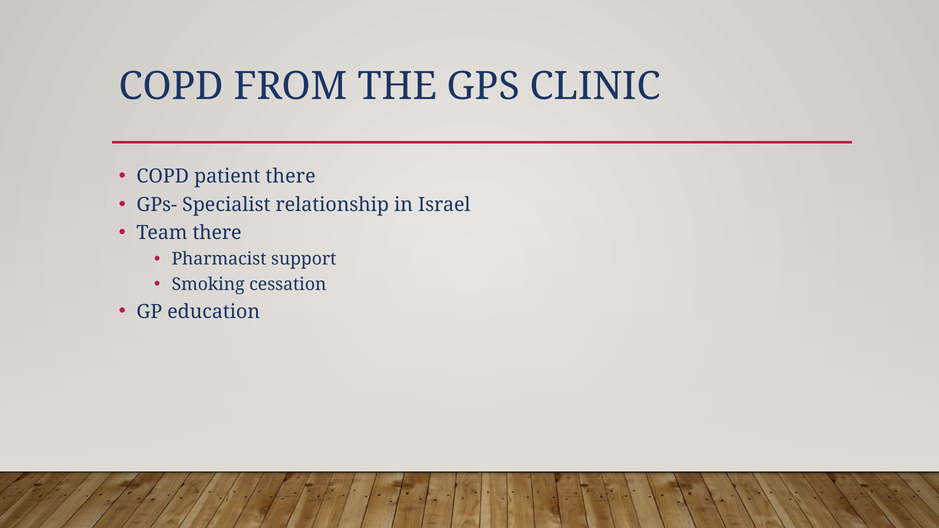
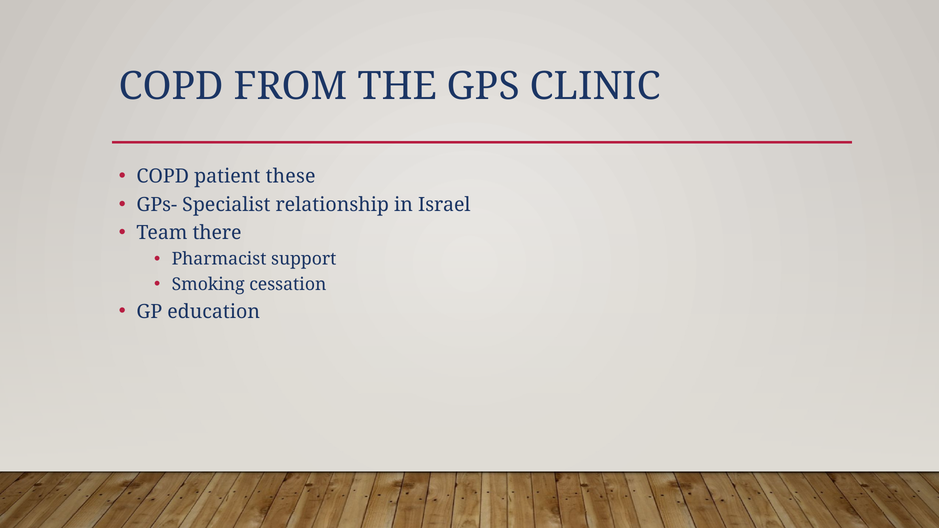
patient there: there -> these
